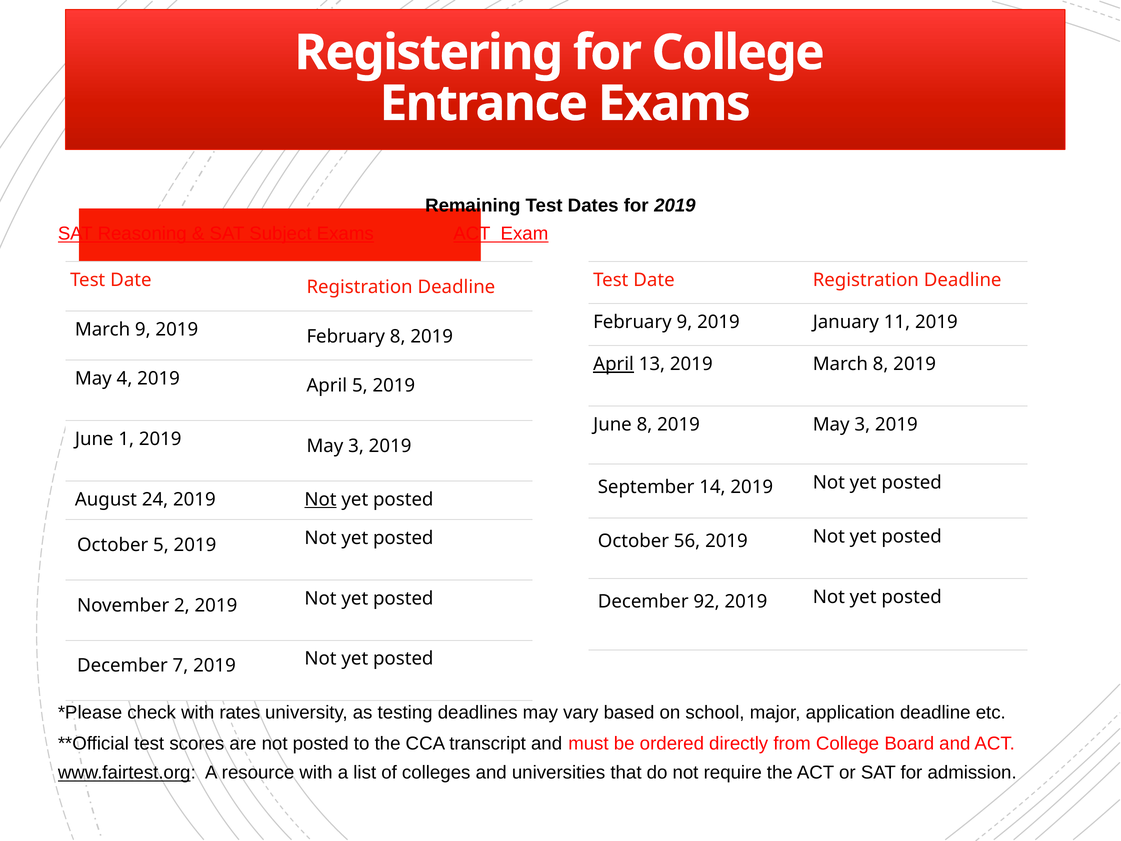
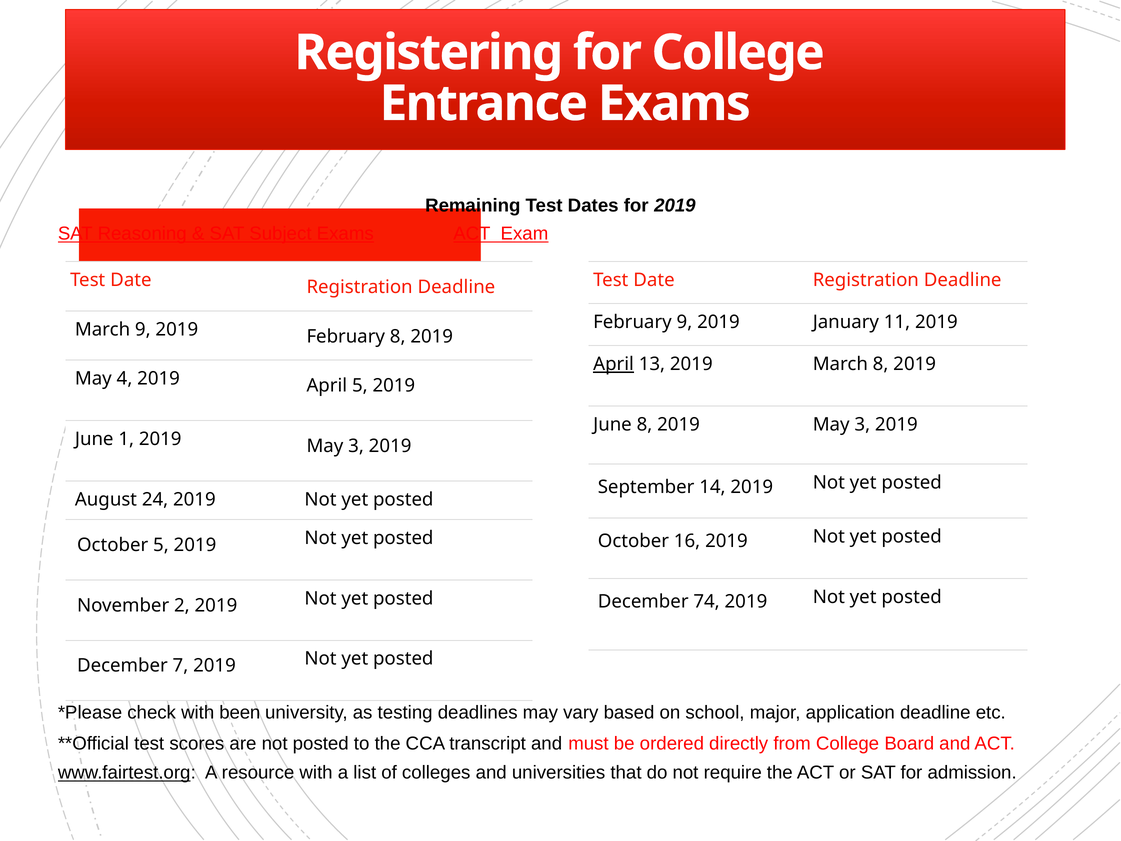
Not at (321, 499) underline: present -> none
56: 56 -> 16
92: 92 -> 74
rates: rates -> been
